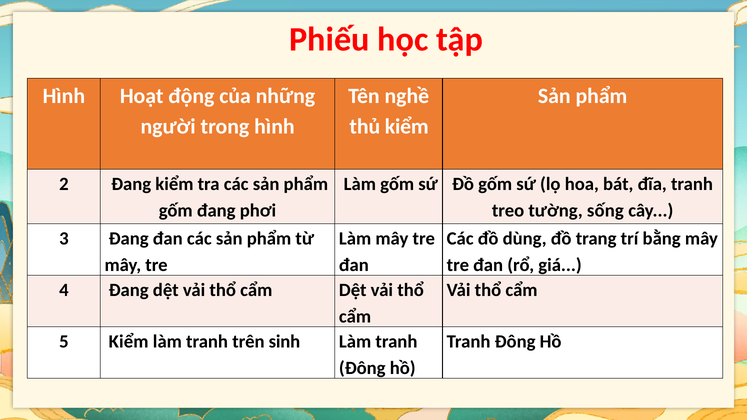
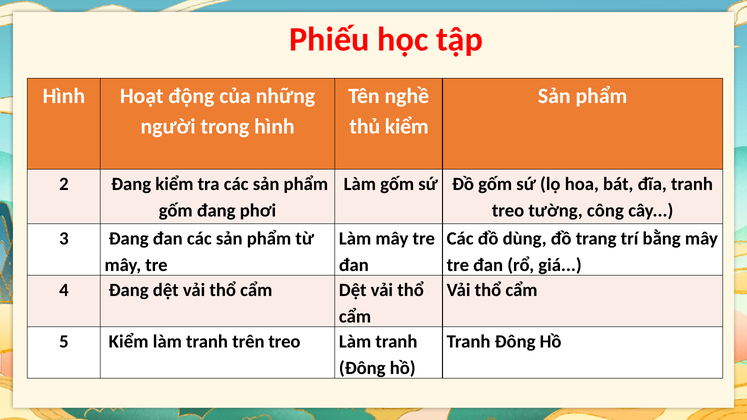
sống: sống -> công
trên sinh: sinh -> treo
